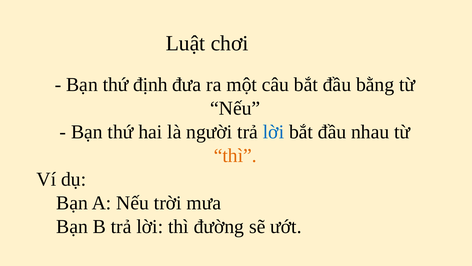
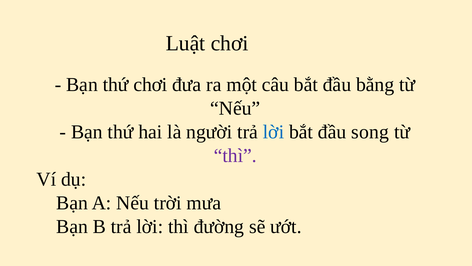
thứ định: định -> chơi
nhau: nhau -> song
thì at (235, 155) colour: orange -> purple
